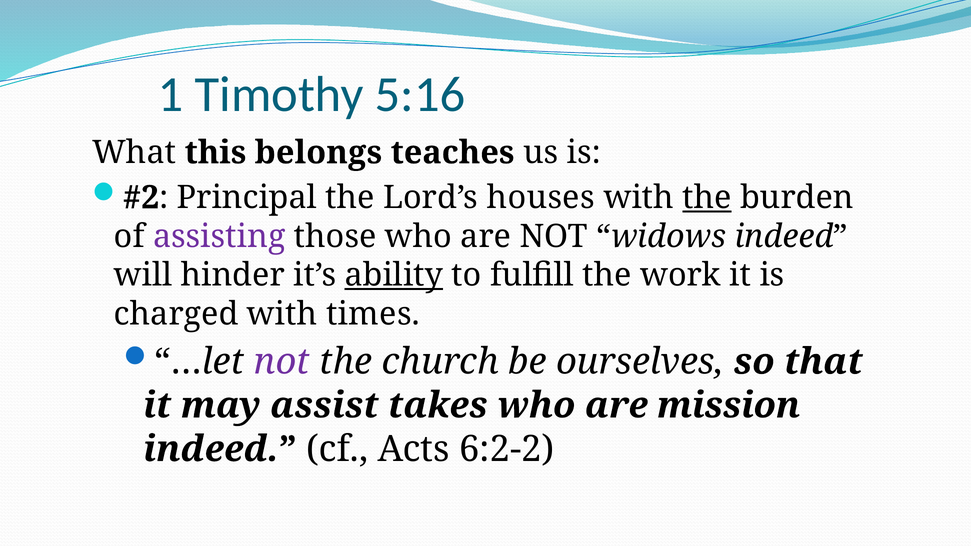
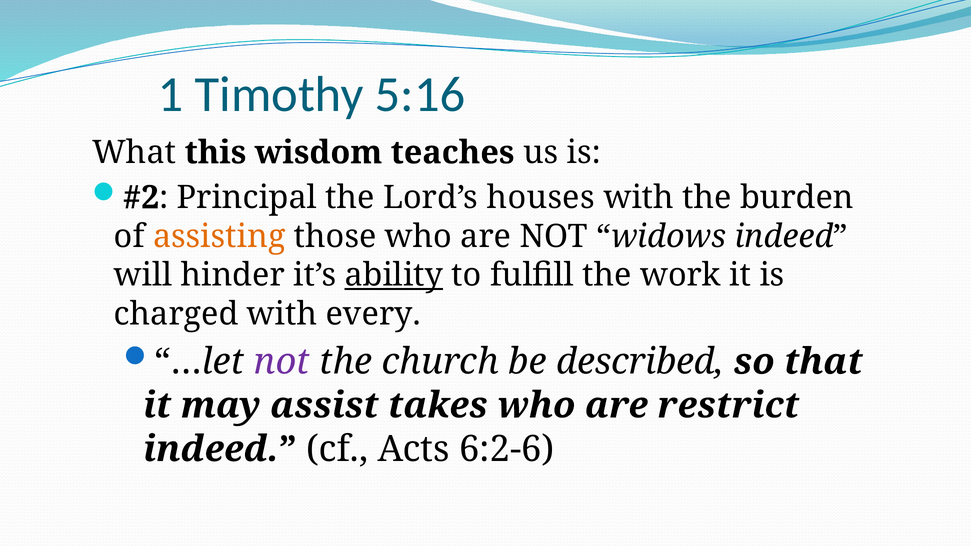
belongs: belongs -> wisdom
the at (707, 198) underline: present -> none
assisting colour: purple -> orange
times: times -> every
ourselves: ourselves -> described
mission: mission -> restrict
6:2-2: 6:2-2 -> 6:2-6
